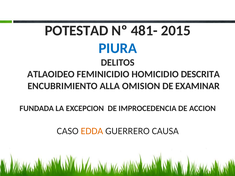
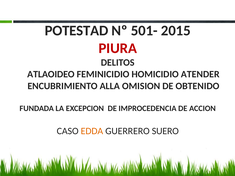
481-: 481- -> 501-
PIURA colour: blue -> red
DESCRITA: DESCRITA -> ATENDER
EXAMINAR: EXAMINAR -> OBTENIDO
CAUSA: CAUSA -> SUERO
